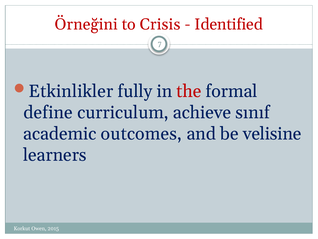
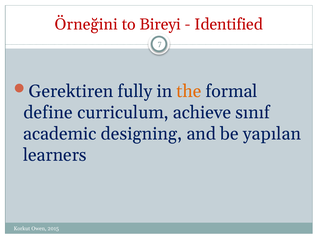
Crisis: Crisis -> Bireyi
Etkinlikler: Etkinlikler -> Gerektiren
the colour: red -> orange
outcomes: outcomes -> designing
velisine: velisine -> yapılan
